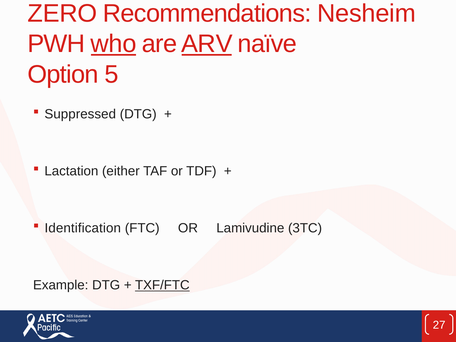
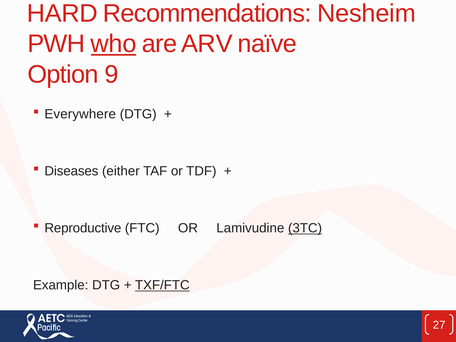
ZERO: ZERO -> HARD
ARV underline: present -> none
5: 5 -> 9
Suppressed: Suppressed -> Everywhere
Lactation: Lactation -> Diseases
Identification: Identification -> Reproductive
3TC underline: none -> present
